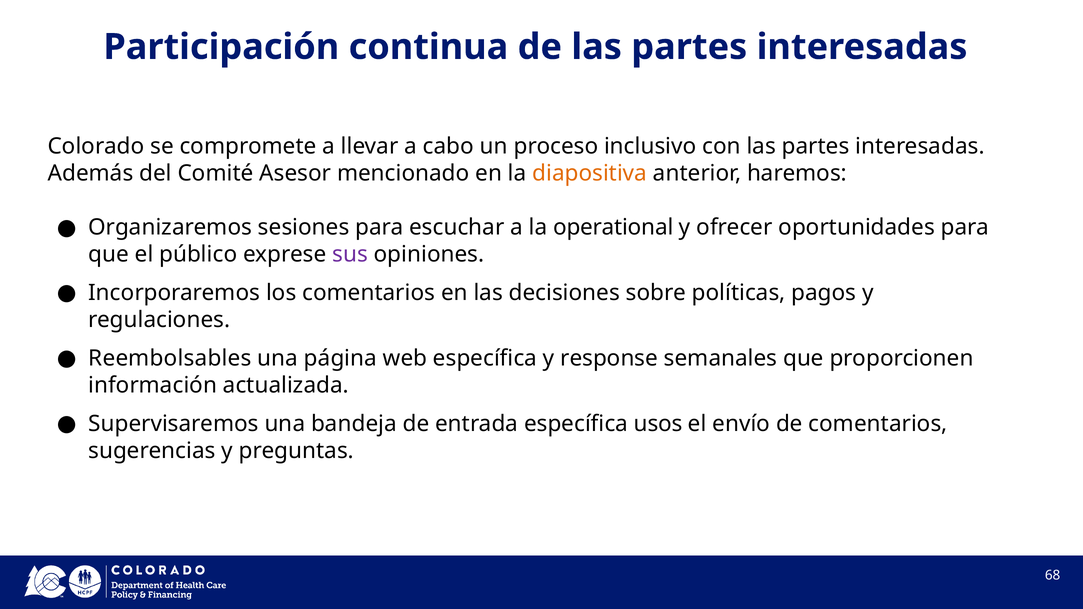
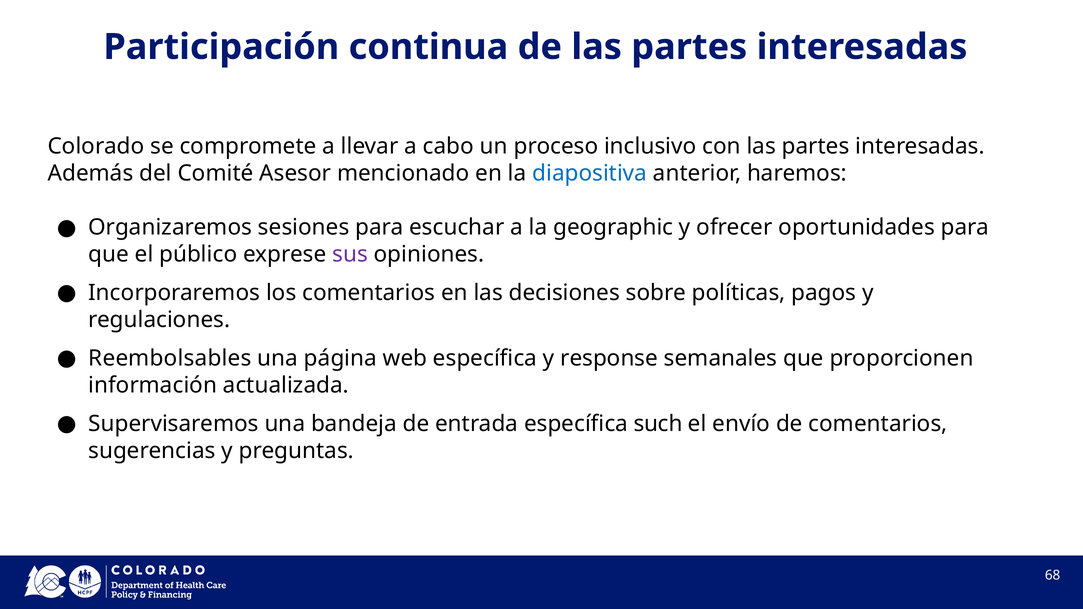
diapositiva colour: orange -> blue
operational: operational -> geographic
usos: usos -> such
